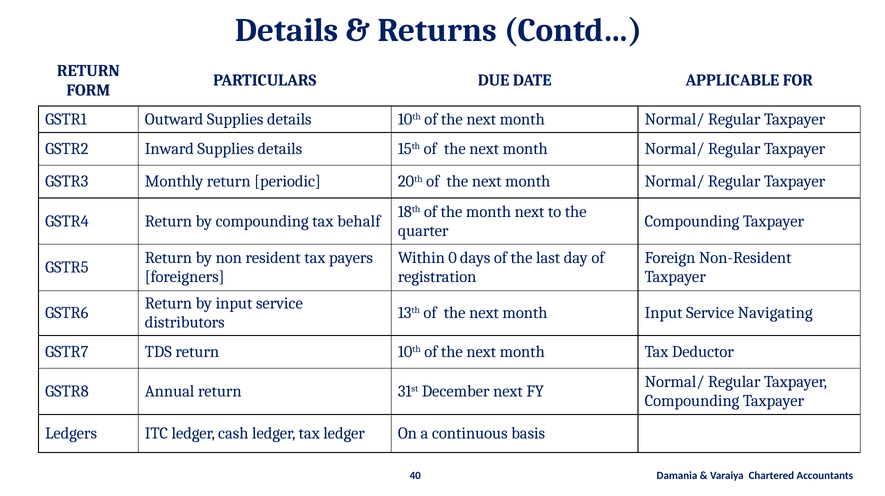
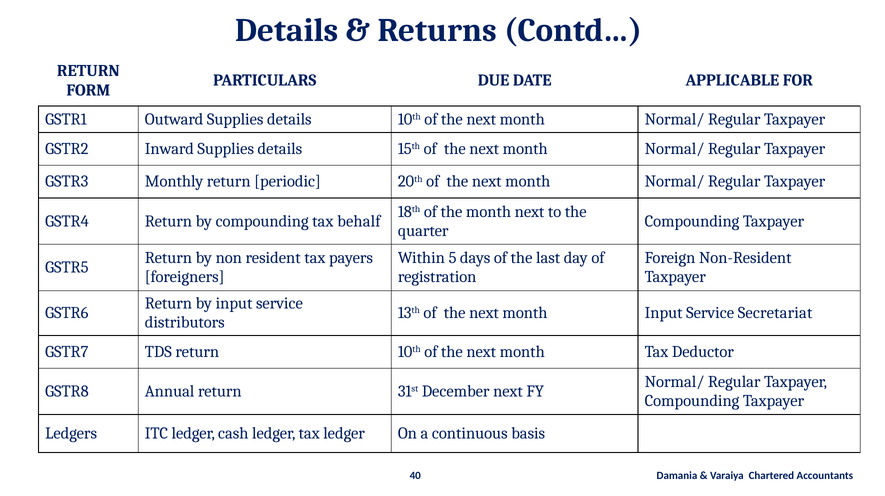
0: 0 -> 5
Navigating: Navigating -> Secretariat
